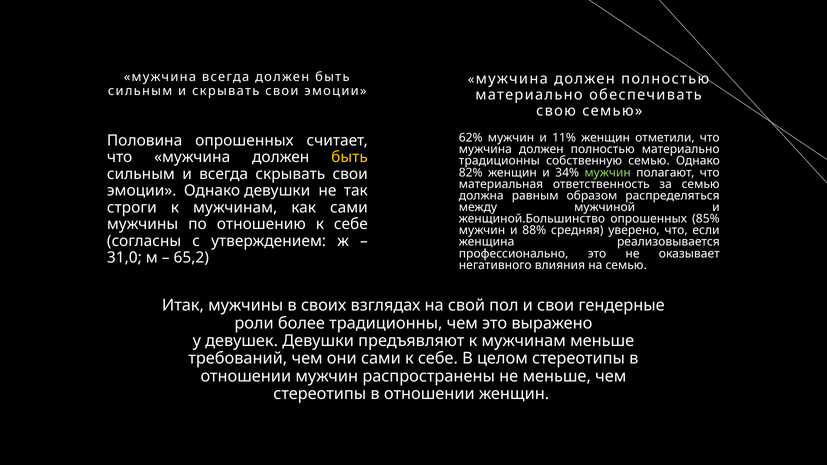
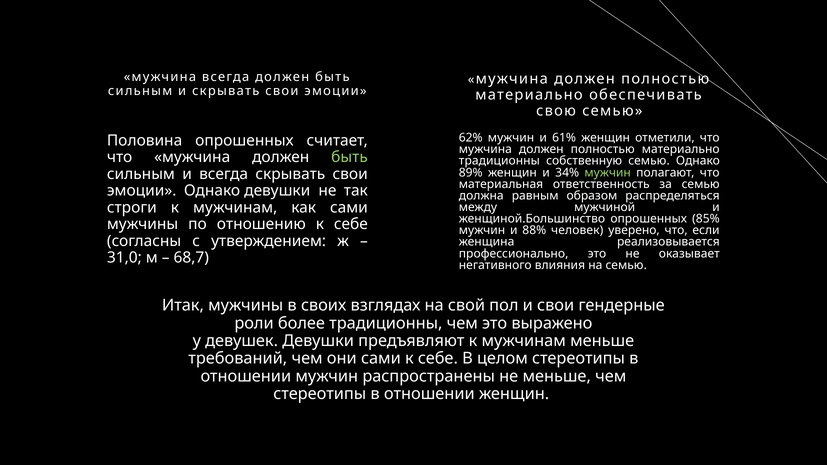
11%: 11% -> 61%
быть at (350, 157) colour: yellow -> light green
82%: 82% -> 89%
средняя: средняя -> человек
65,2: 65,2 -> 68,7
